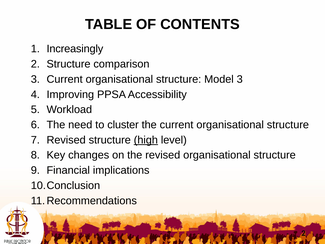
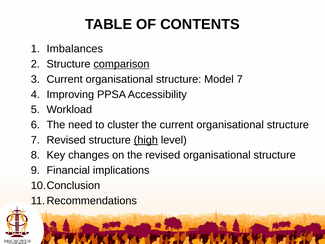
Increasingly: Increasingly -> Imbalances
comparison underline: none -> present
Model 3: 3 -> 7
